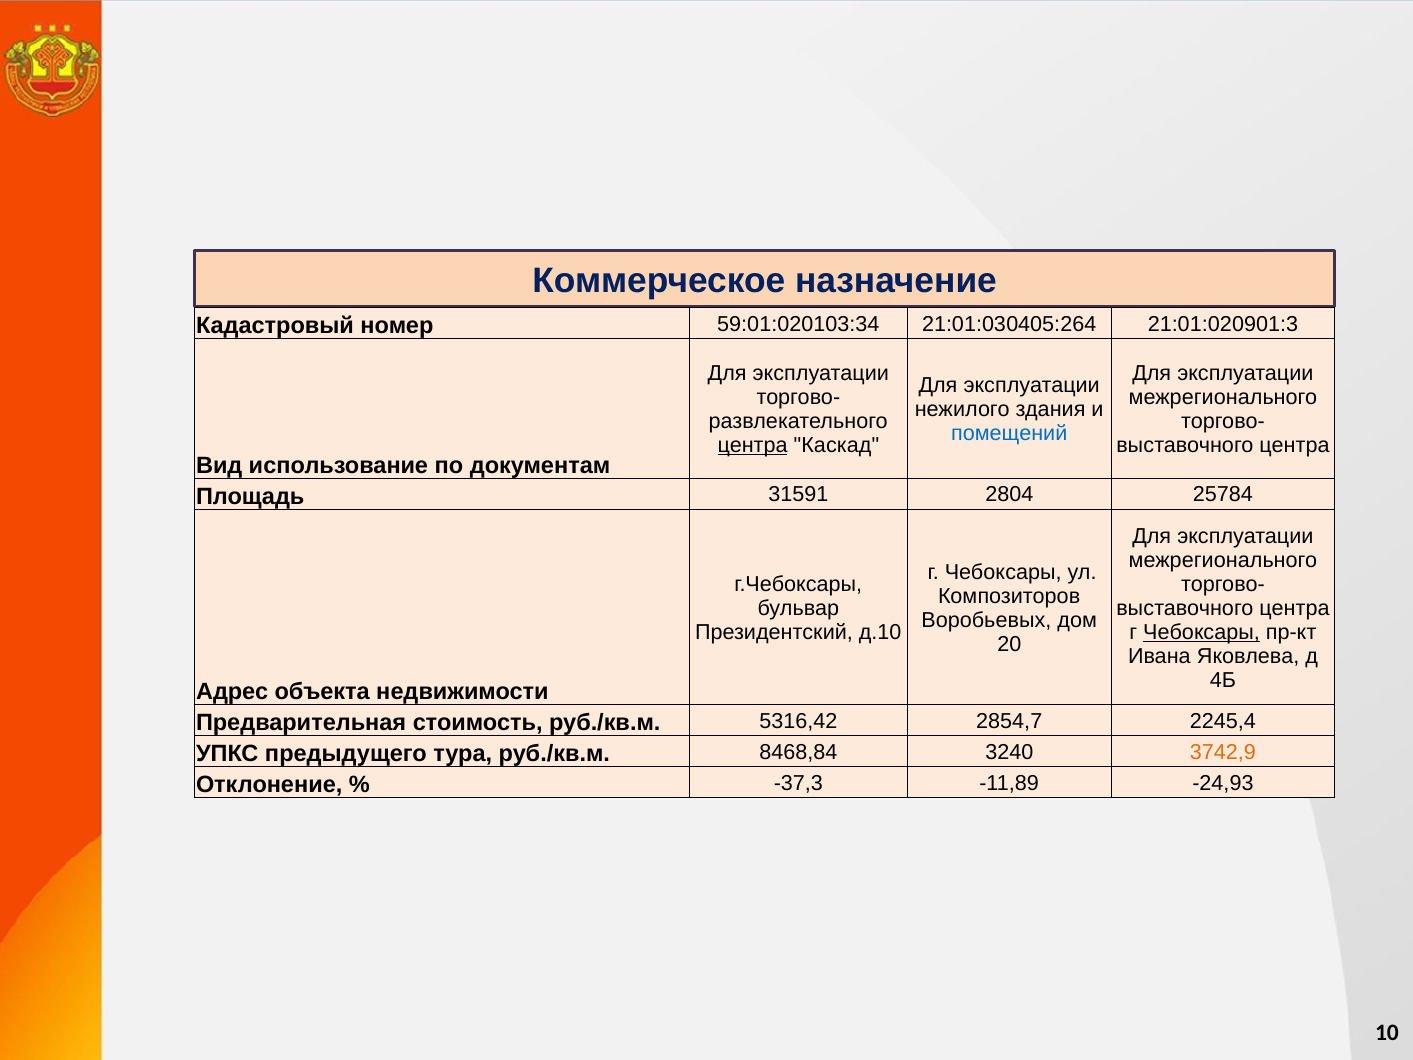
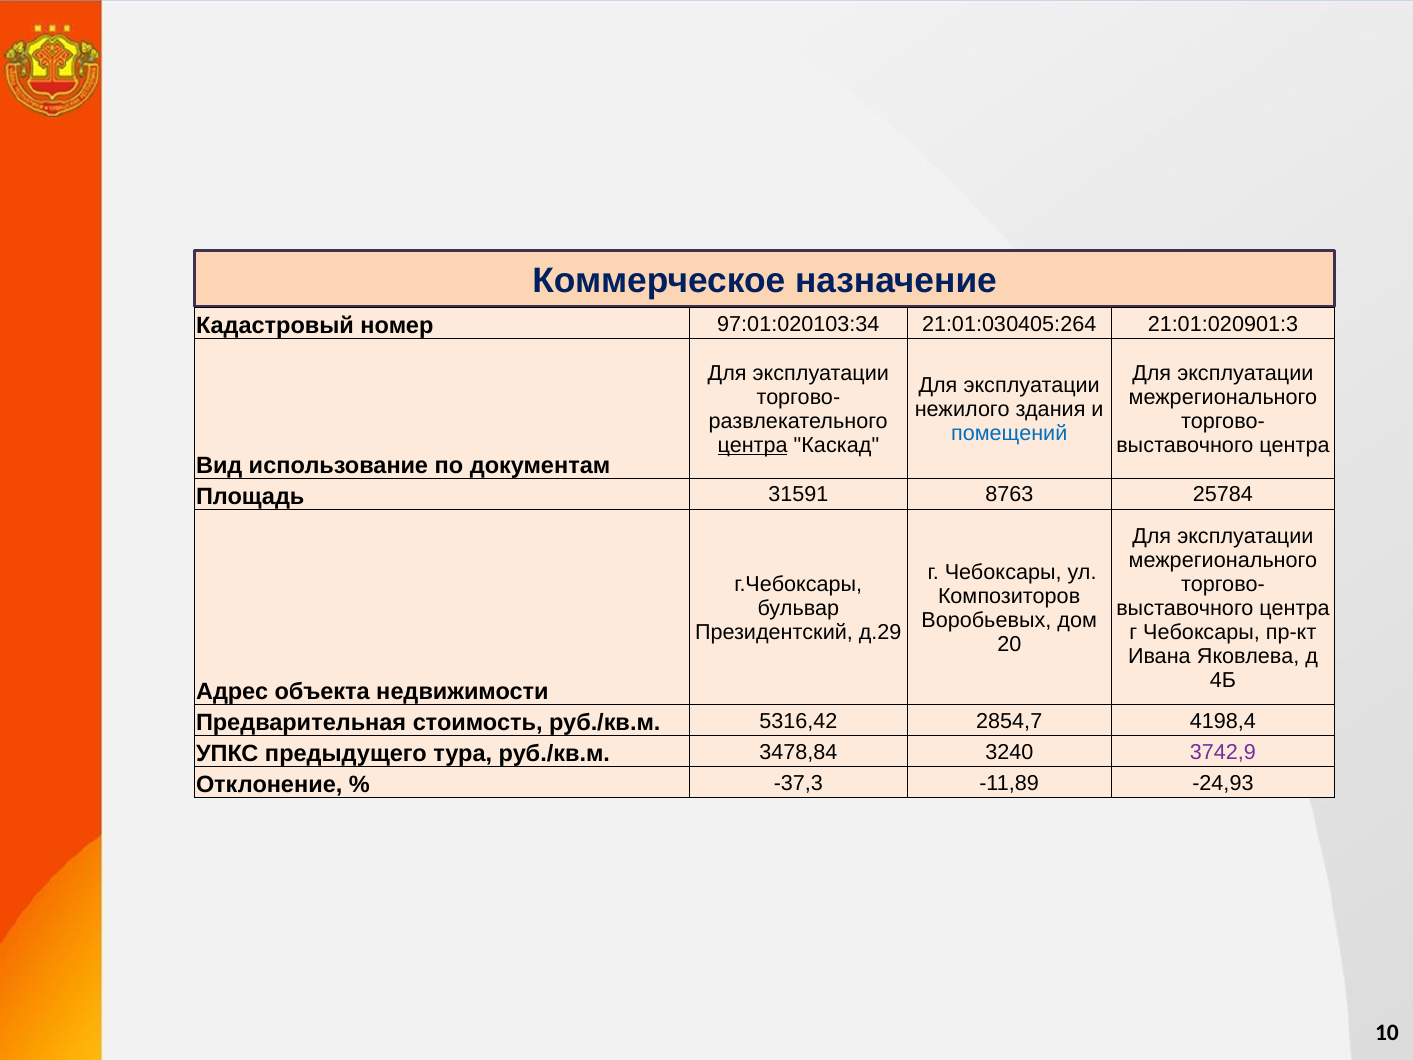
59:01:020103:34: 59:01:020103:34 -> 97:01:020103:34
2804: 2804 -> 8763
д.10: д.10 -> д.29
Чебоксары at (1202, 632) underline: present -> none
2245,4: 2245,4 -> 4198,4
8468,84: 8468,84 -> 3478,84
3742,9 colour: orange -> purple
